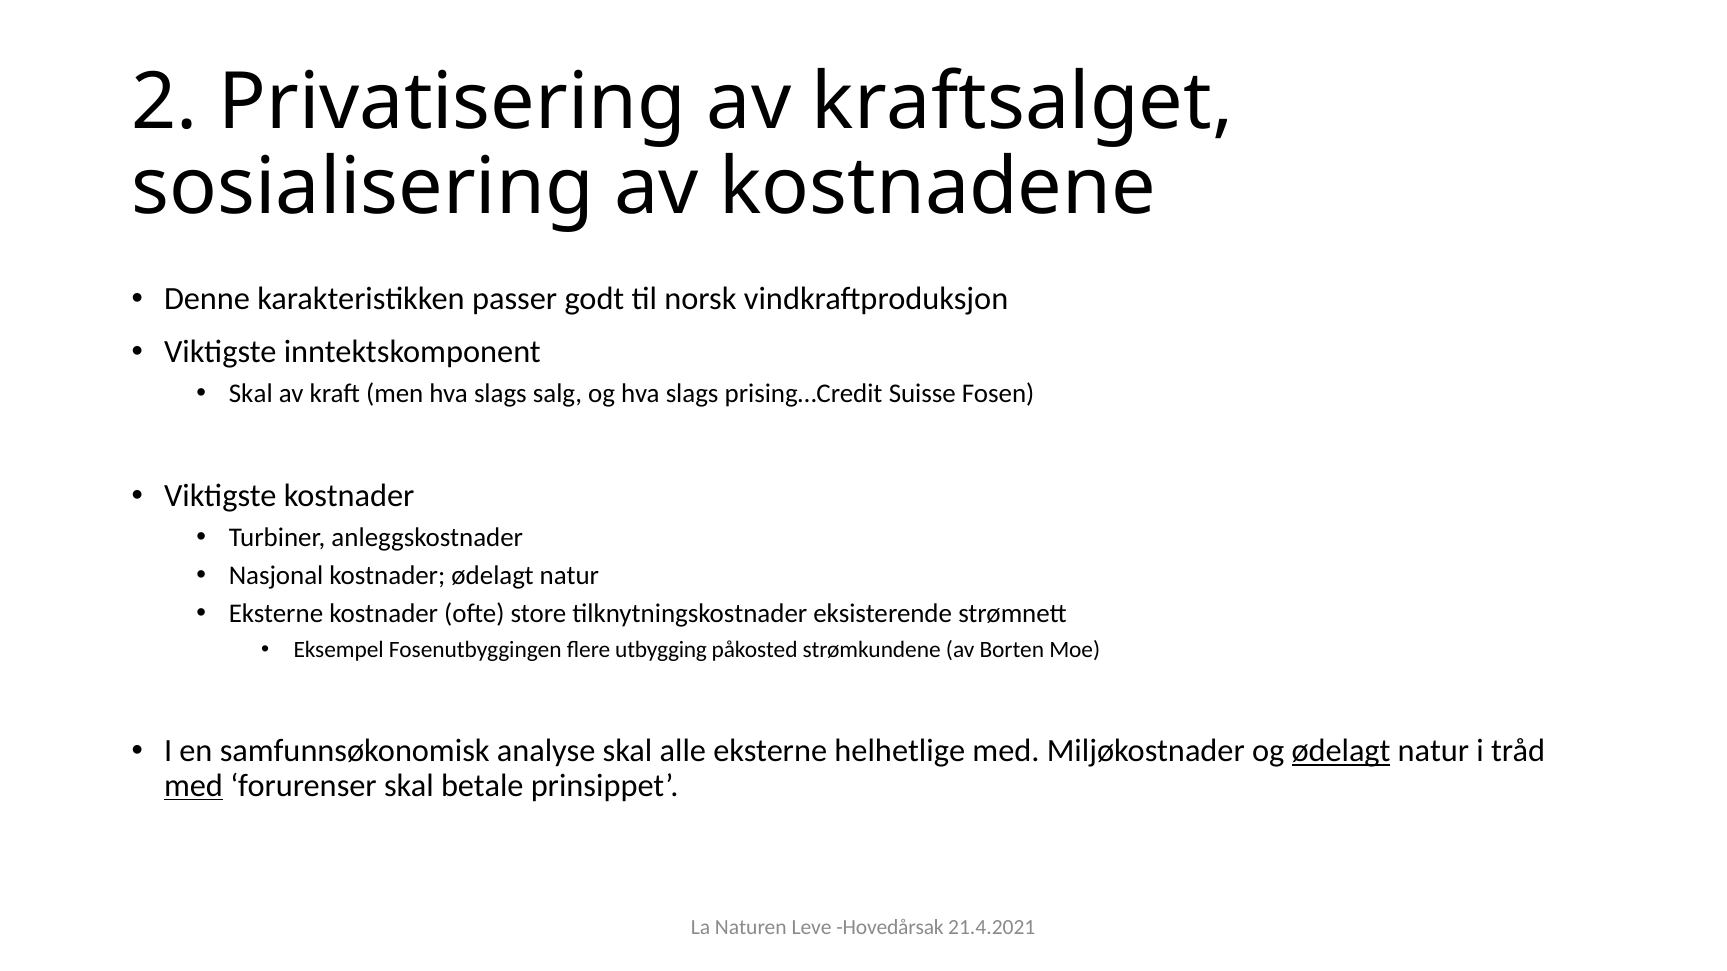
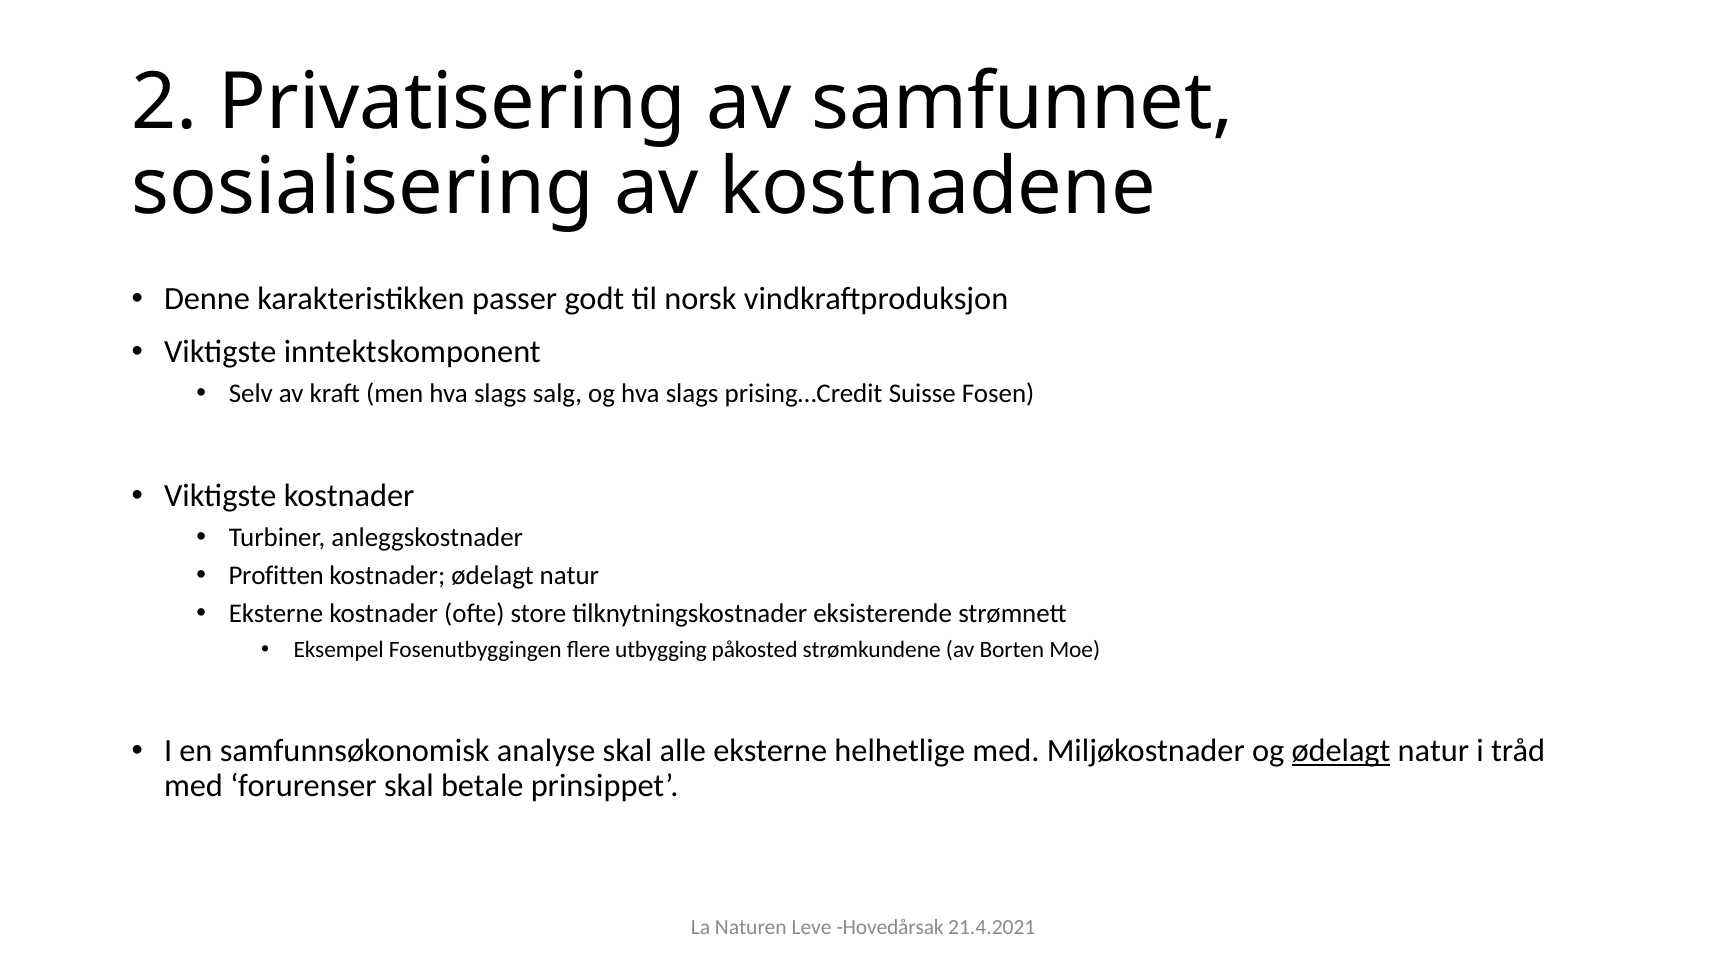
kraftsalget: kraftsalget -> samfunnet
Skal at (251, 393): Skal -> Selv
Nasjonal: Nasjonal -> Profitten
med at (193, 786) underline: present -> none
